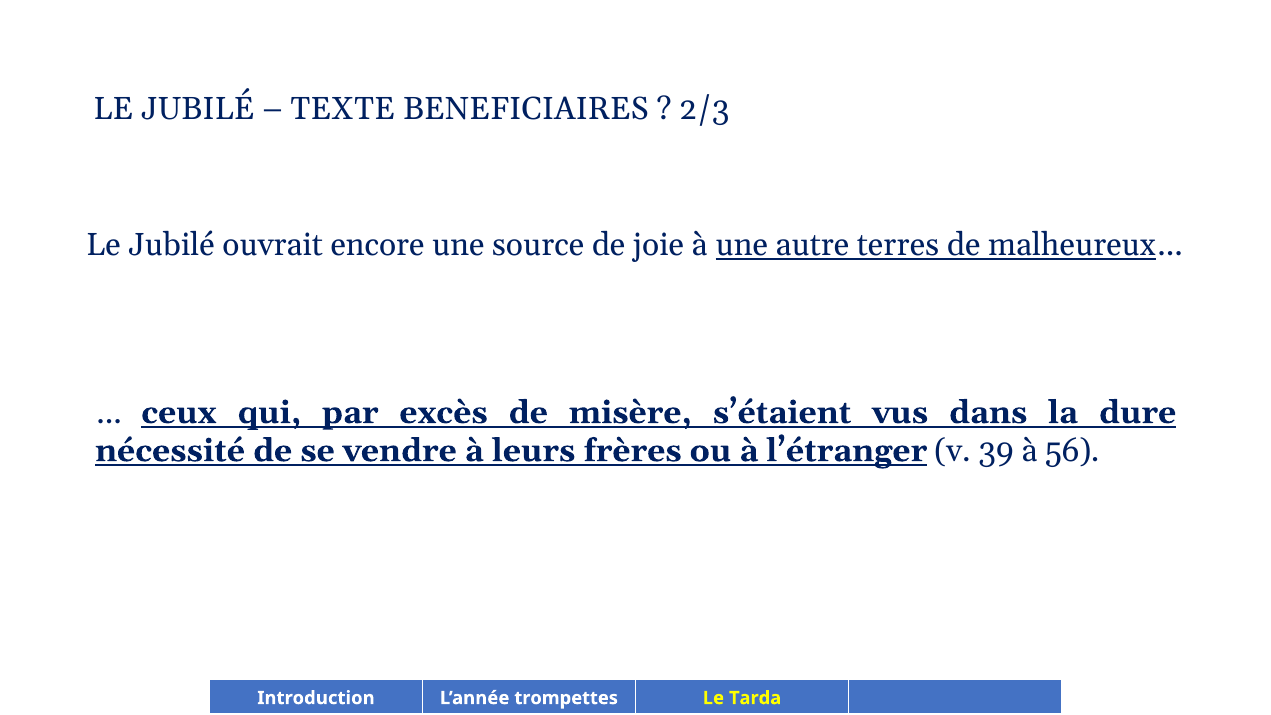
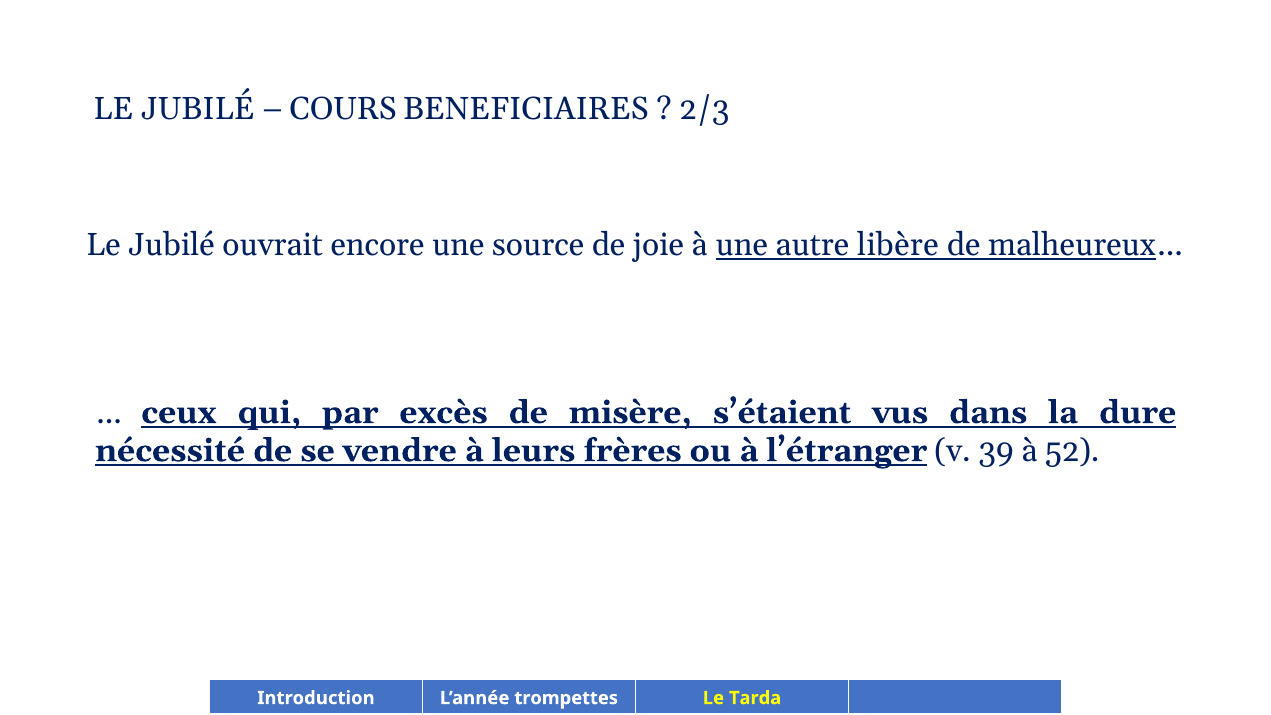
TEXTE: TEXTE -> COURS
terres: terres -> libère
56: 56 -> 52
